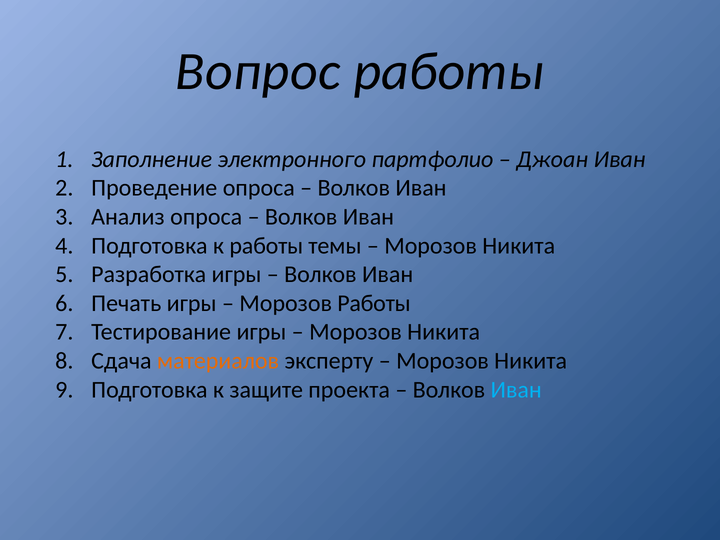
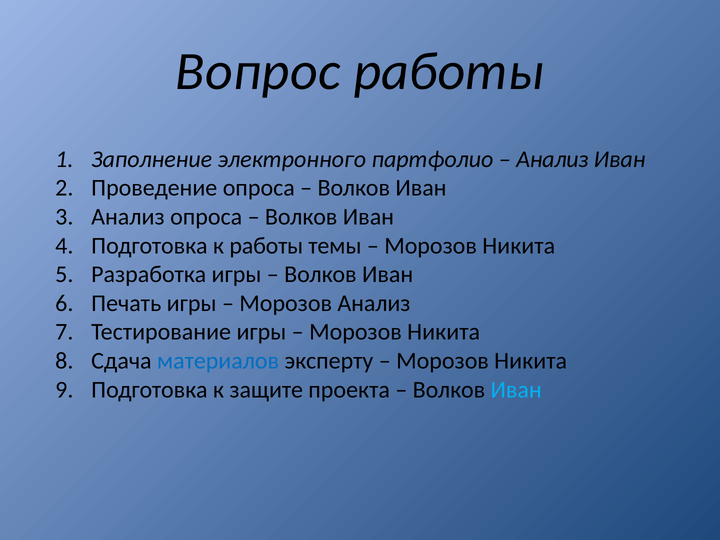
Джоан at (552, 159): Джоан -> Анализ
Морозов Работы: Работы -> Анализ
материалов colour: orange -> blue
